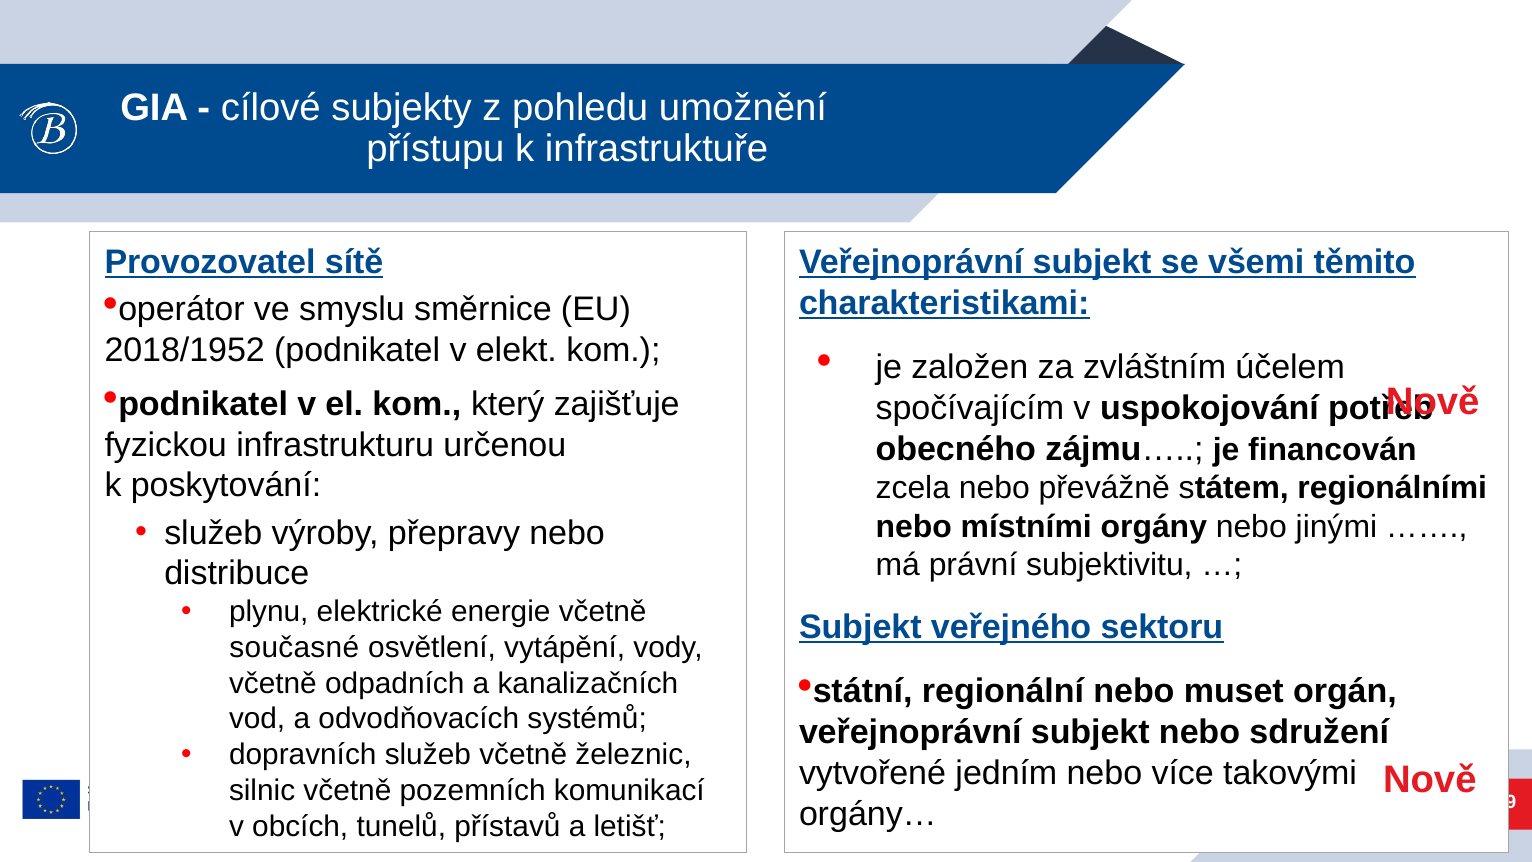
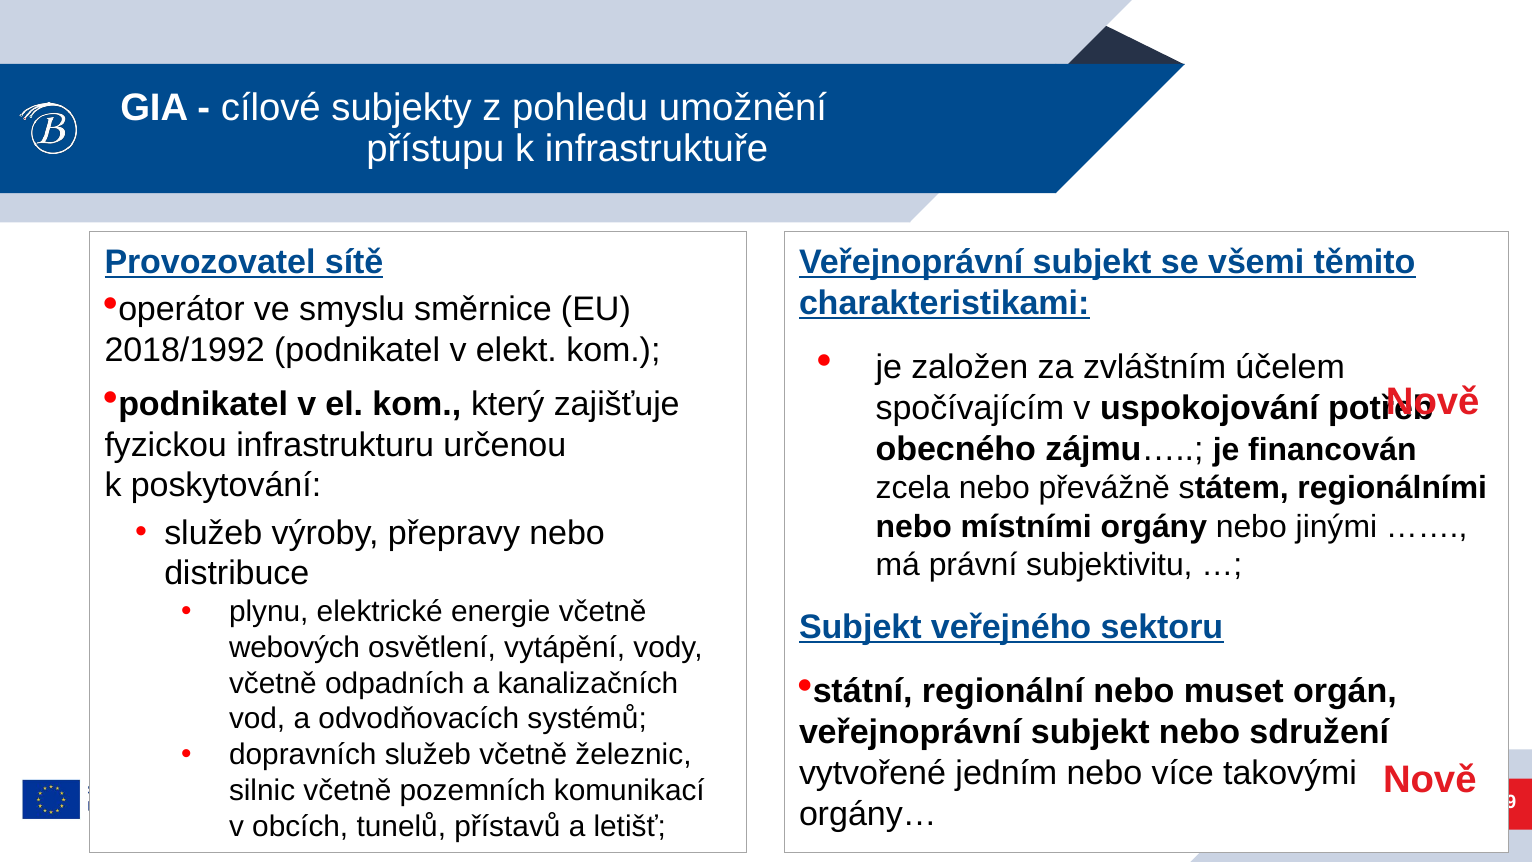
2018/1952: 2018/1952 -> 2018/1992
současné: současné -> webových
